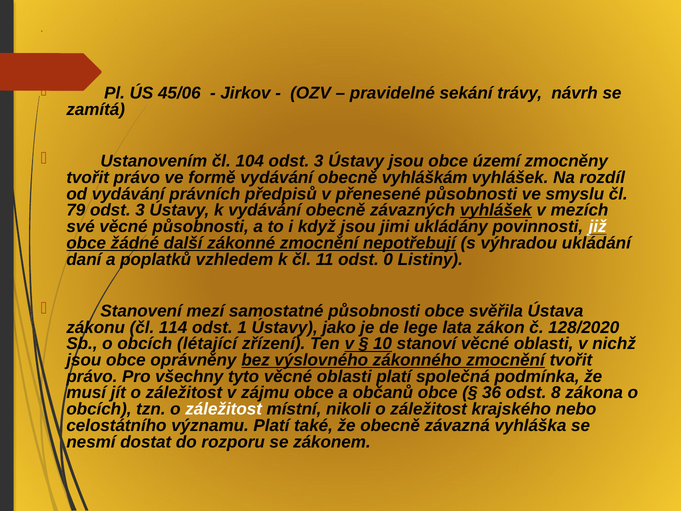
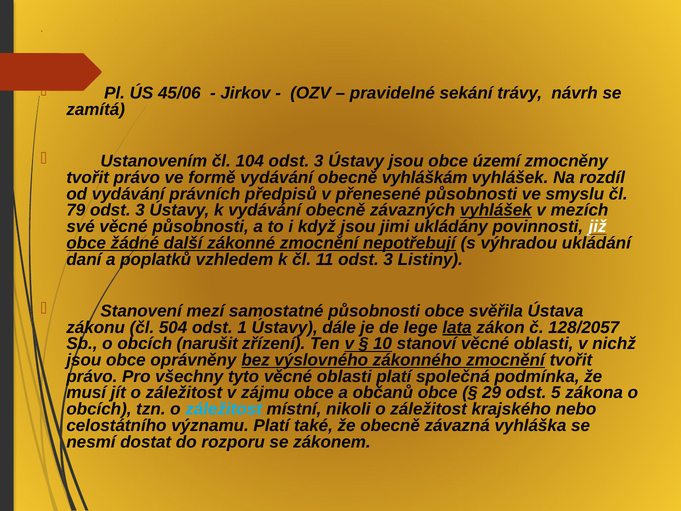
11 odst 0: 0 -> 3
114: 114 -> 504
jako: jako -> dále
lata underline: none -> present
128/2020: 128/2020 -> 128/2057
létající: létající -> narušit
36: 36 -> 29
8: 8 -> 5
záležitost at (224, 409) colour: white -> light blue
